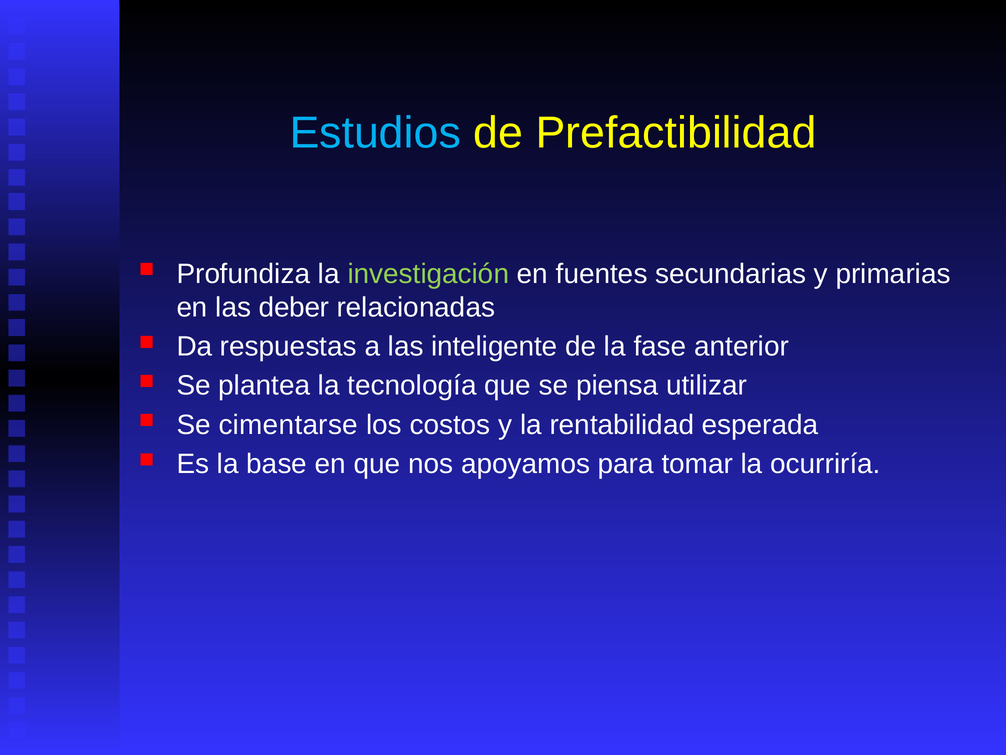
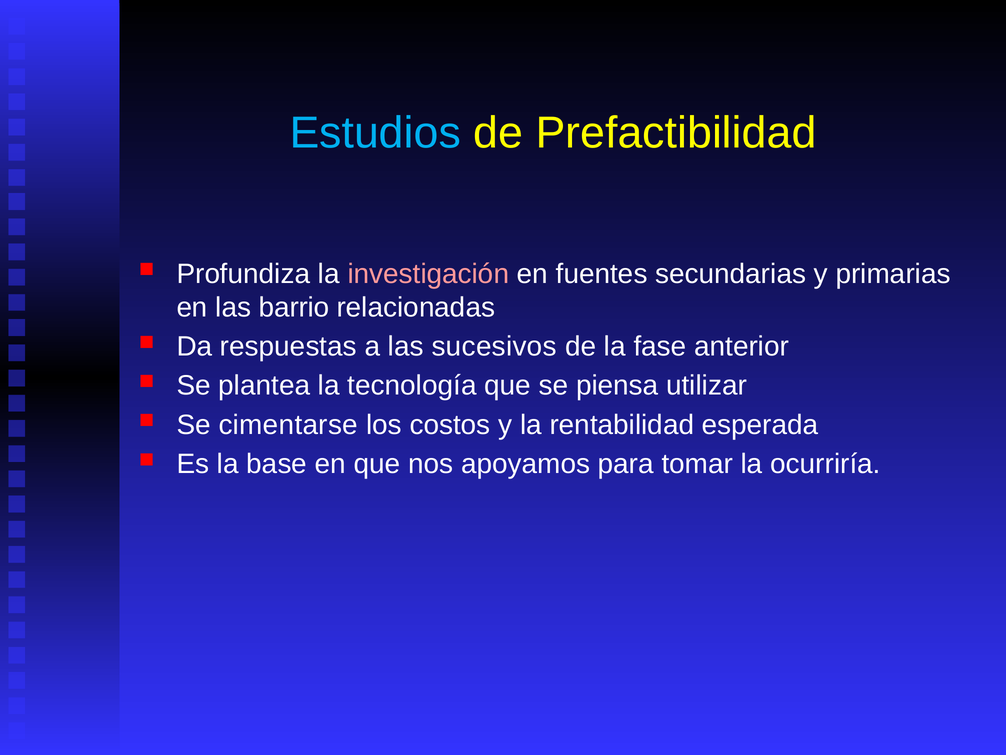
investigación colour: light green -> pink
deber: deber -> barrio
inteligente: inteligente -> sucesivos
